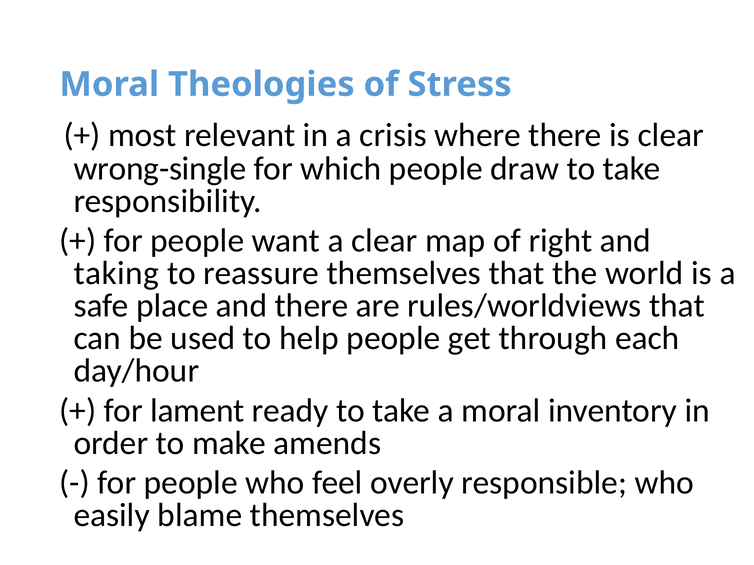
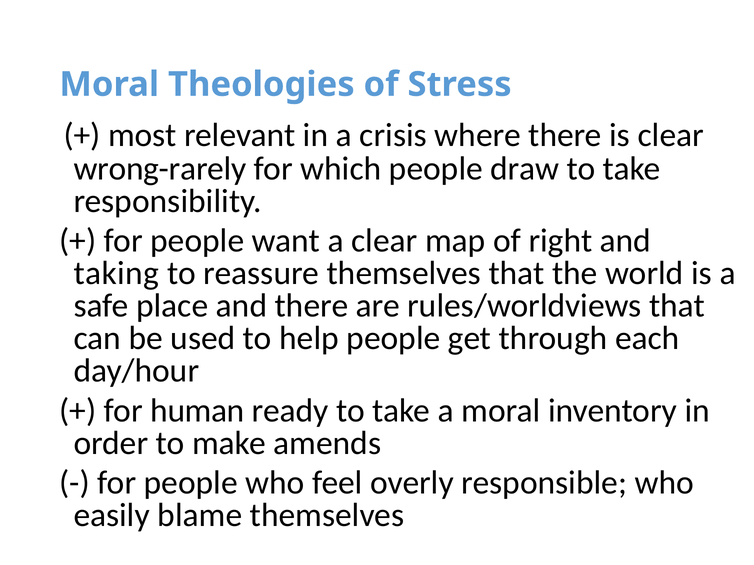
wrong-single: wrong-single -> wrong-rarely
lament: lament -> human
